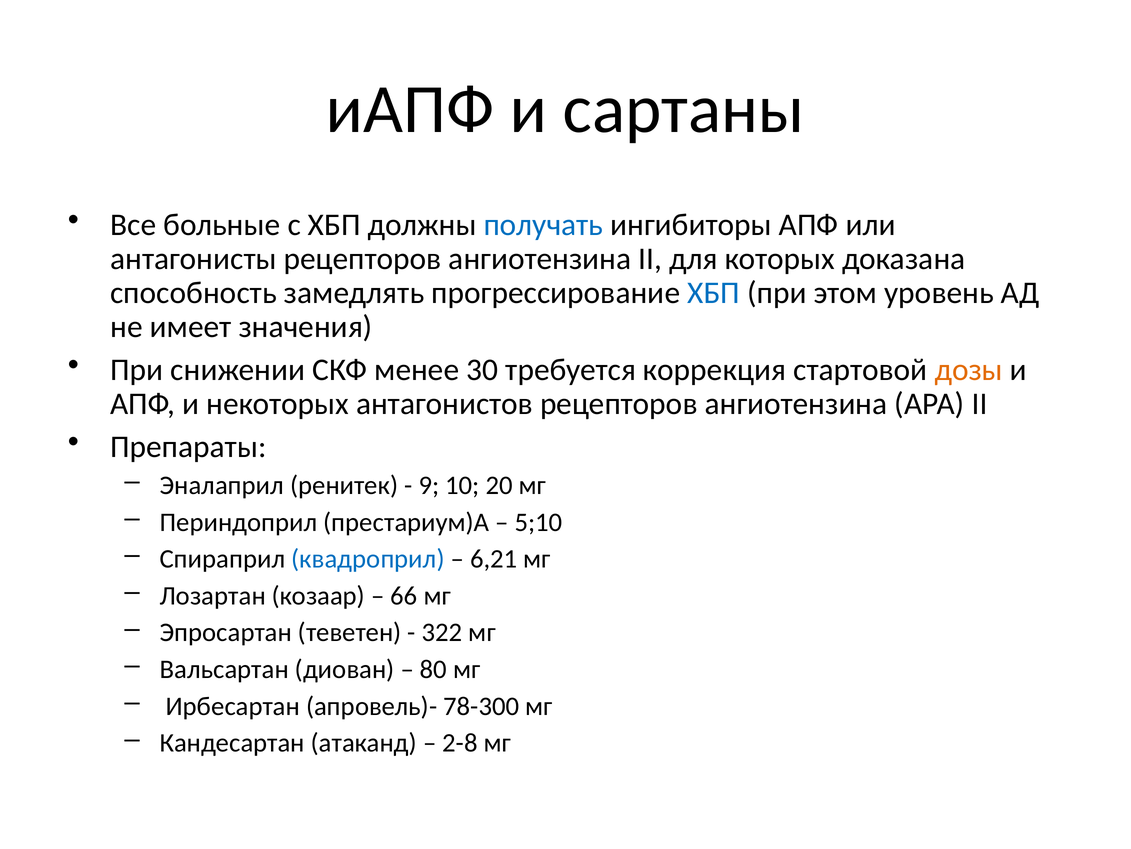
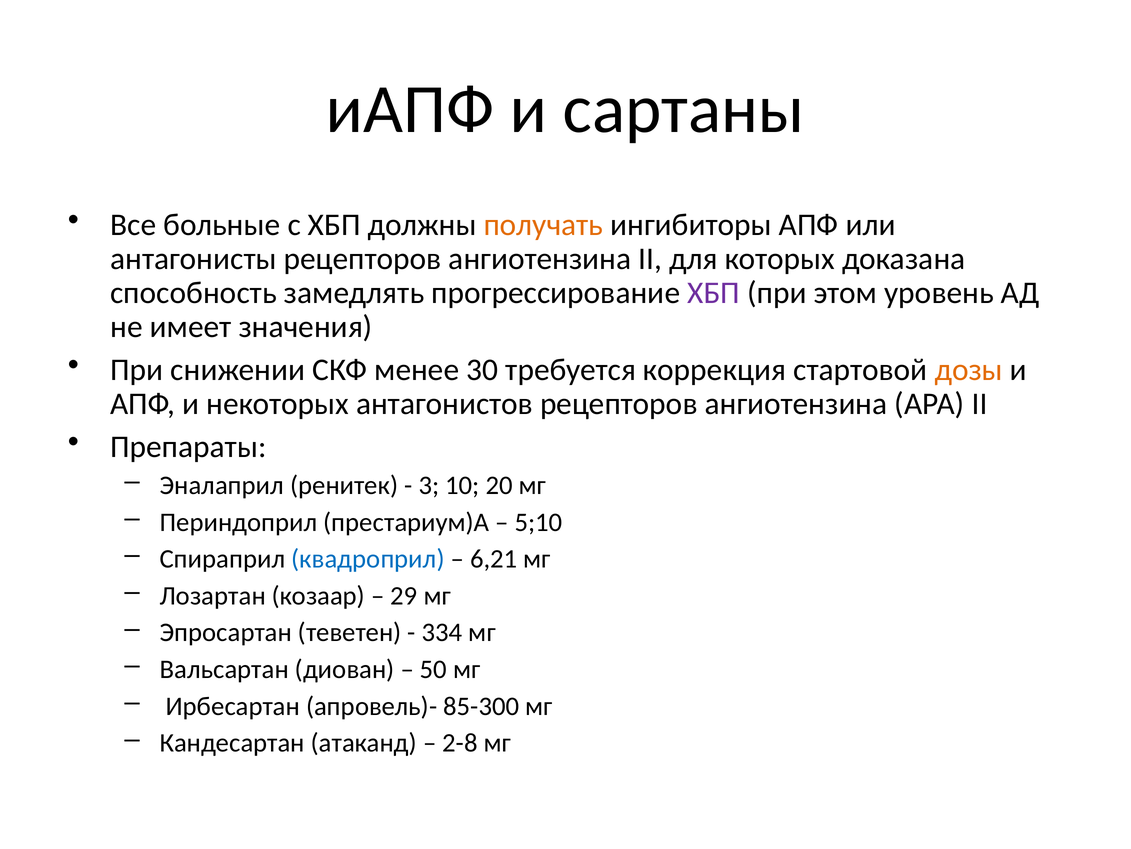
получать colour: blue -> orange
ХБП at (714, 293) colour: blue -> purple
9: 9 -> 3
66: 66 -> 29
322: 322 -> 334
80: 80 -> 50
78-300: 78-300 -> 85-300
